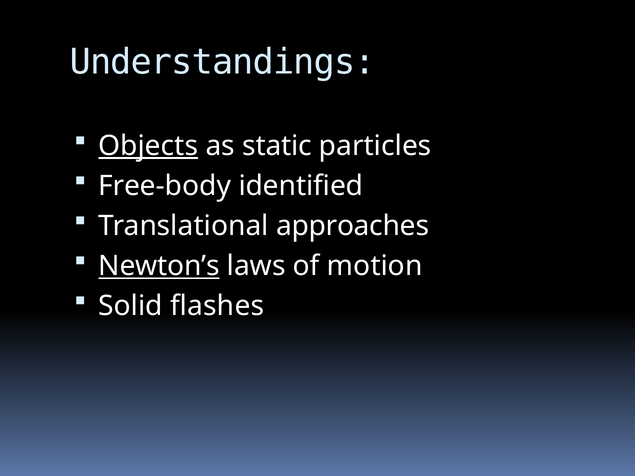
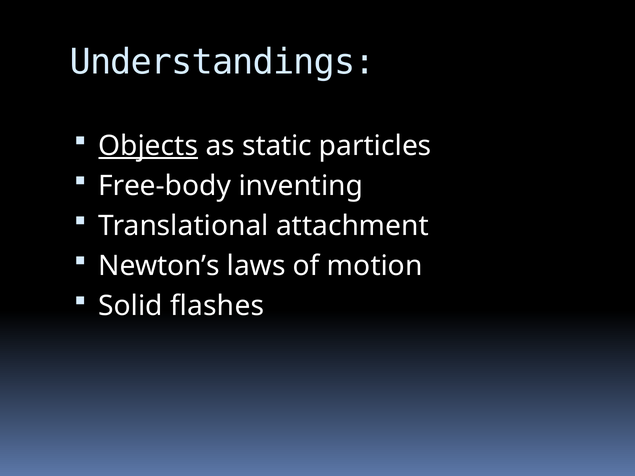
identified: identified -> inventing
approaches: approaches -> attachment
Newton’s underline: present -> none
